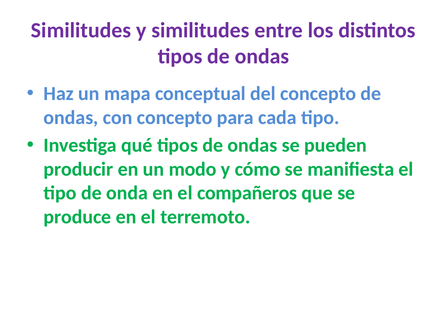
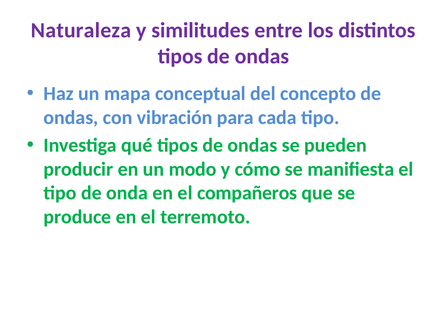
Similitudes at (81, 30): Similitudes -> Naturaleza
con concepto: concepto -> vibración
